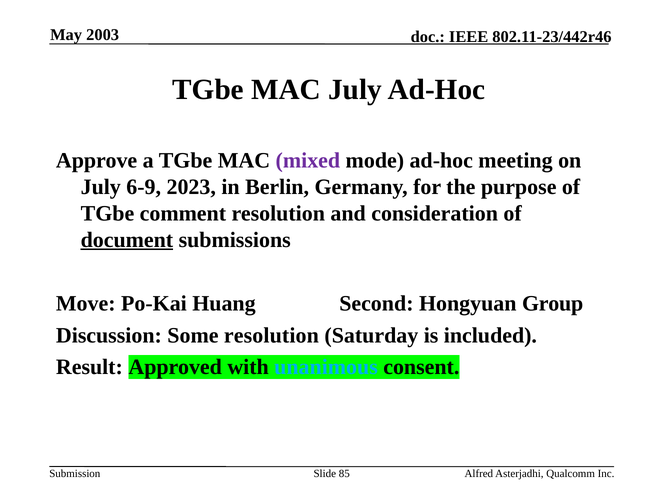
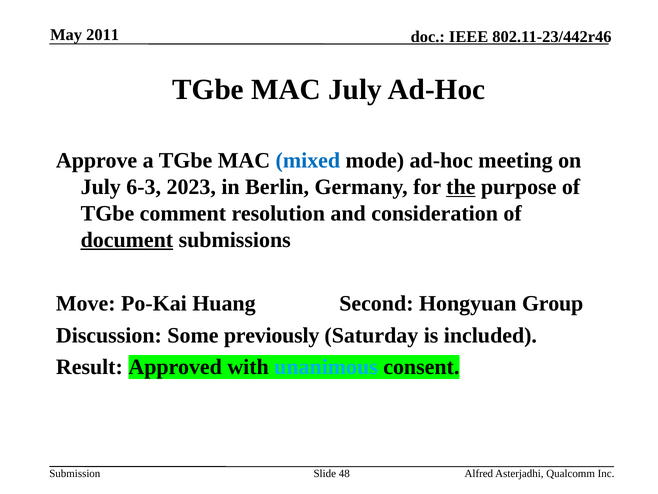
2003: 2003 -> 2011
mixed colour: purple -> blue
6-9: 6-9 -> 6-3
the underline: none -> present
Some resolution: resolution -> previously
85: 85 -> 48
